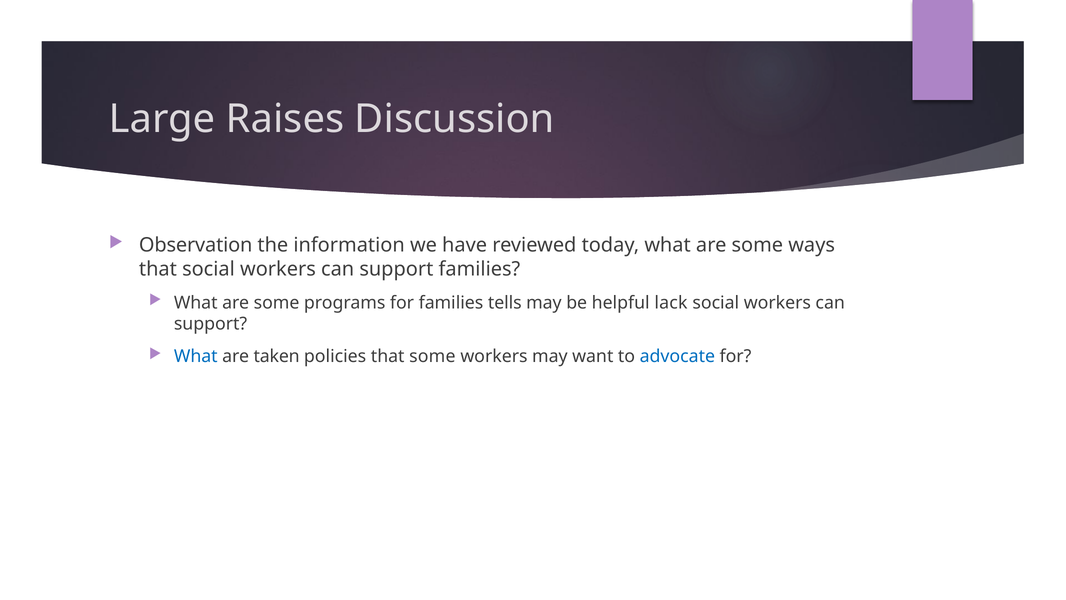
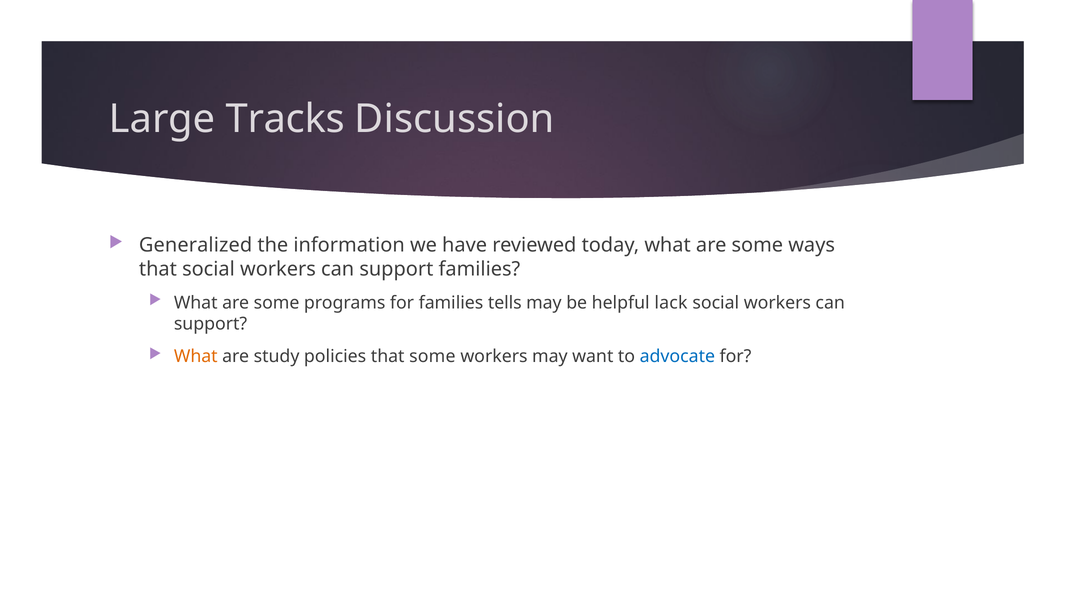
Raises: Raises -> Tracks
Observation: Observation -> Generalized
What at (196, 356) colour: blue -> orange
taken: taken -> study
